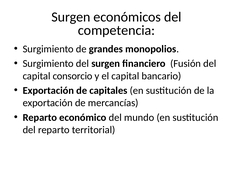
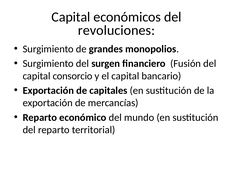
Surgen at (71, 17): Surgen -> Capital
competencia: competencia -> revoluciones
